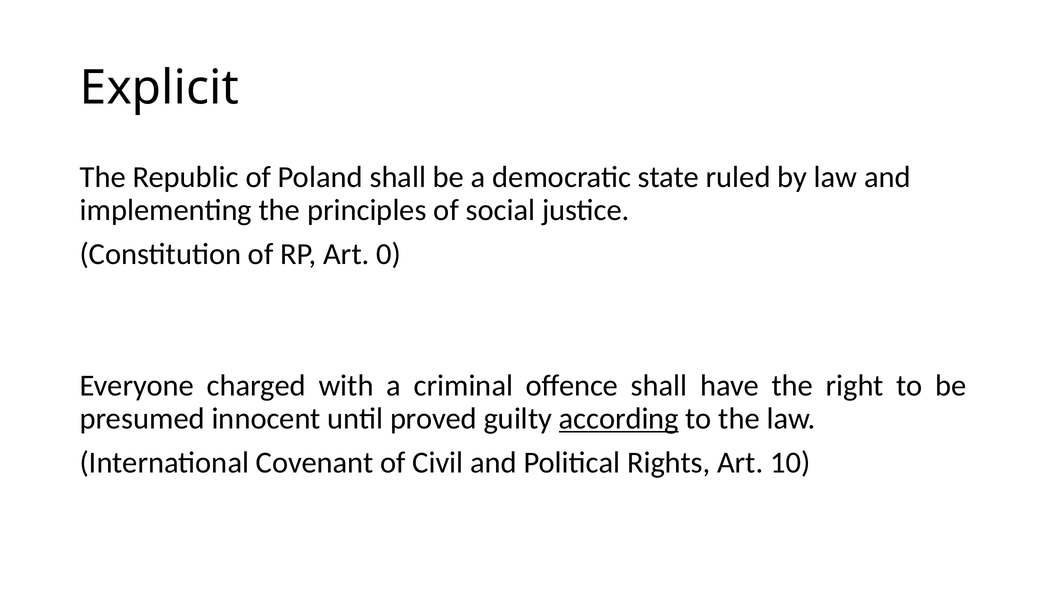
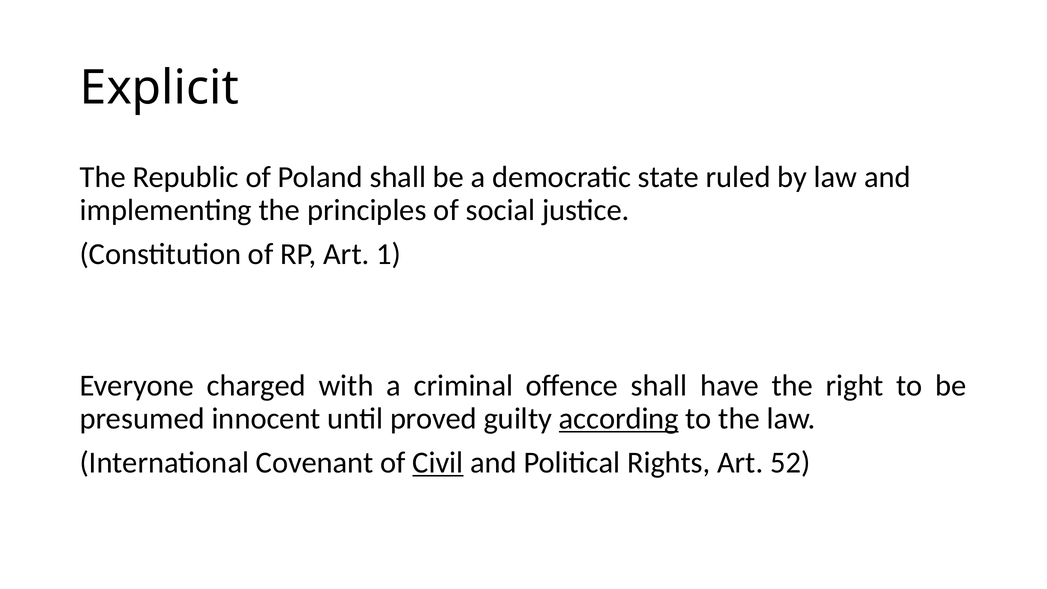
0: 0 -> 1
Civil underline: none -> present
10: 10 -> 52
